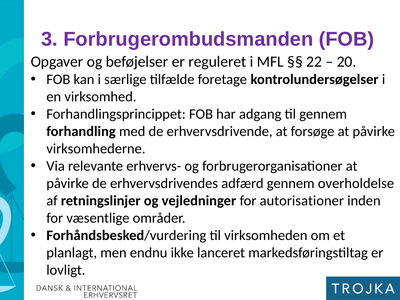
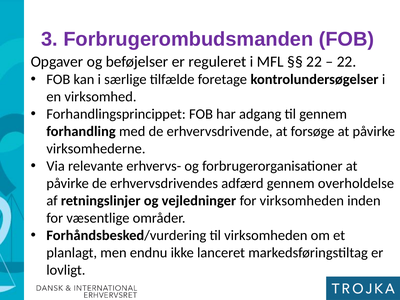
20 at (347, 62): 20 -> 22
for autorisationer: autorisationer -> virksomheden
